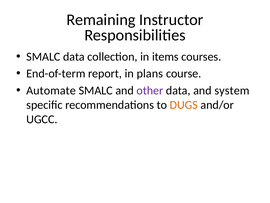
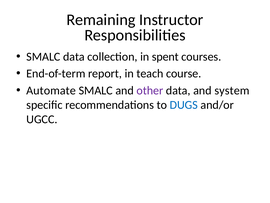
items: items -> spent
plans: plans -> teach
DUGS colour: orange -> blue
